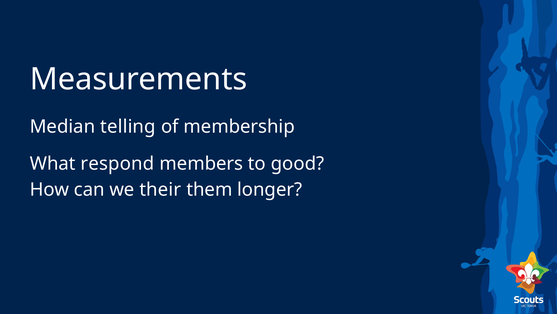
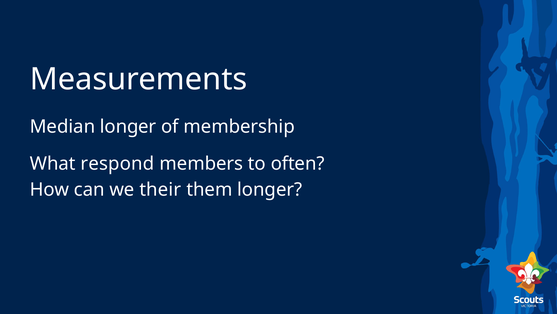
Median telling: telling -> longer
good: good -> often
